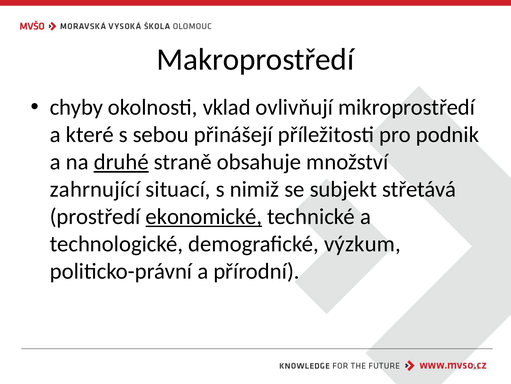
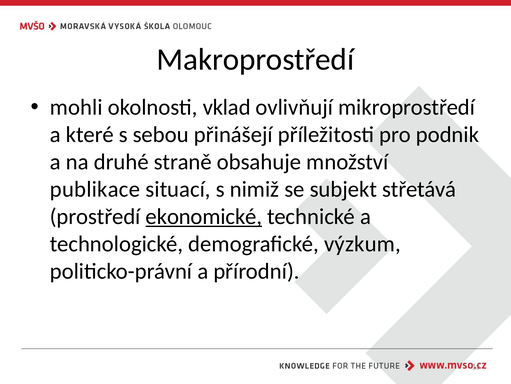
chyby: chyby -> mohli
druhé underline: present -> none
zahrnující: zahrnující -> publikace
